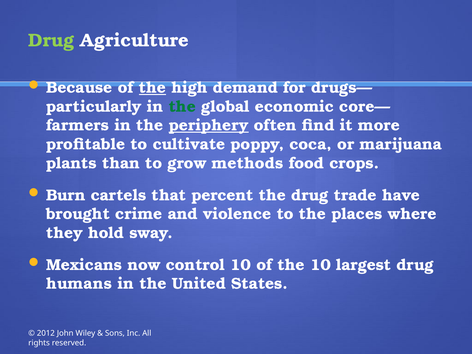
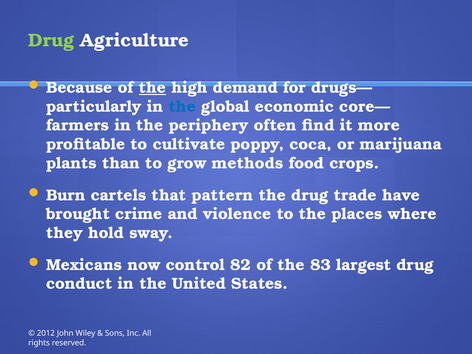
the at (182, 107) colour: green -> blue
periphery underline: present -> none
percent: percent -> pattern
control 10: 10 -> 82
the 10: 10 -> 83
humans: humans -> conduct
